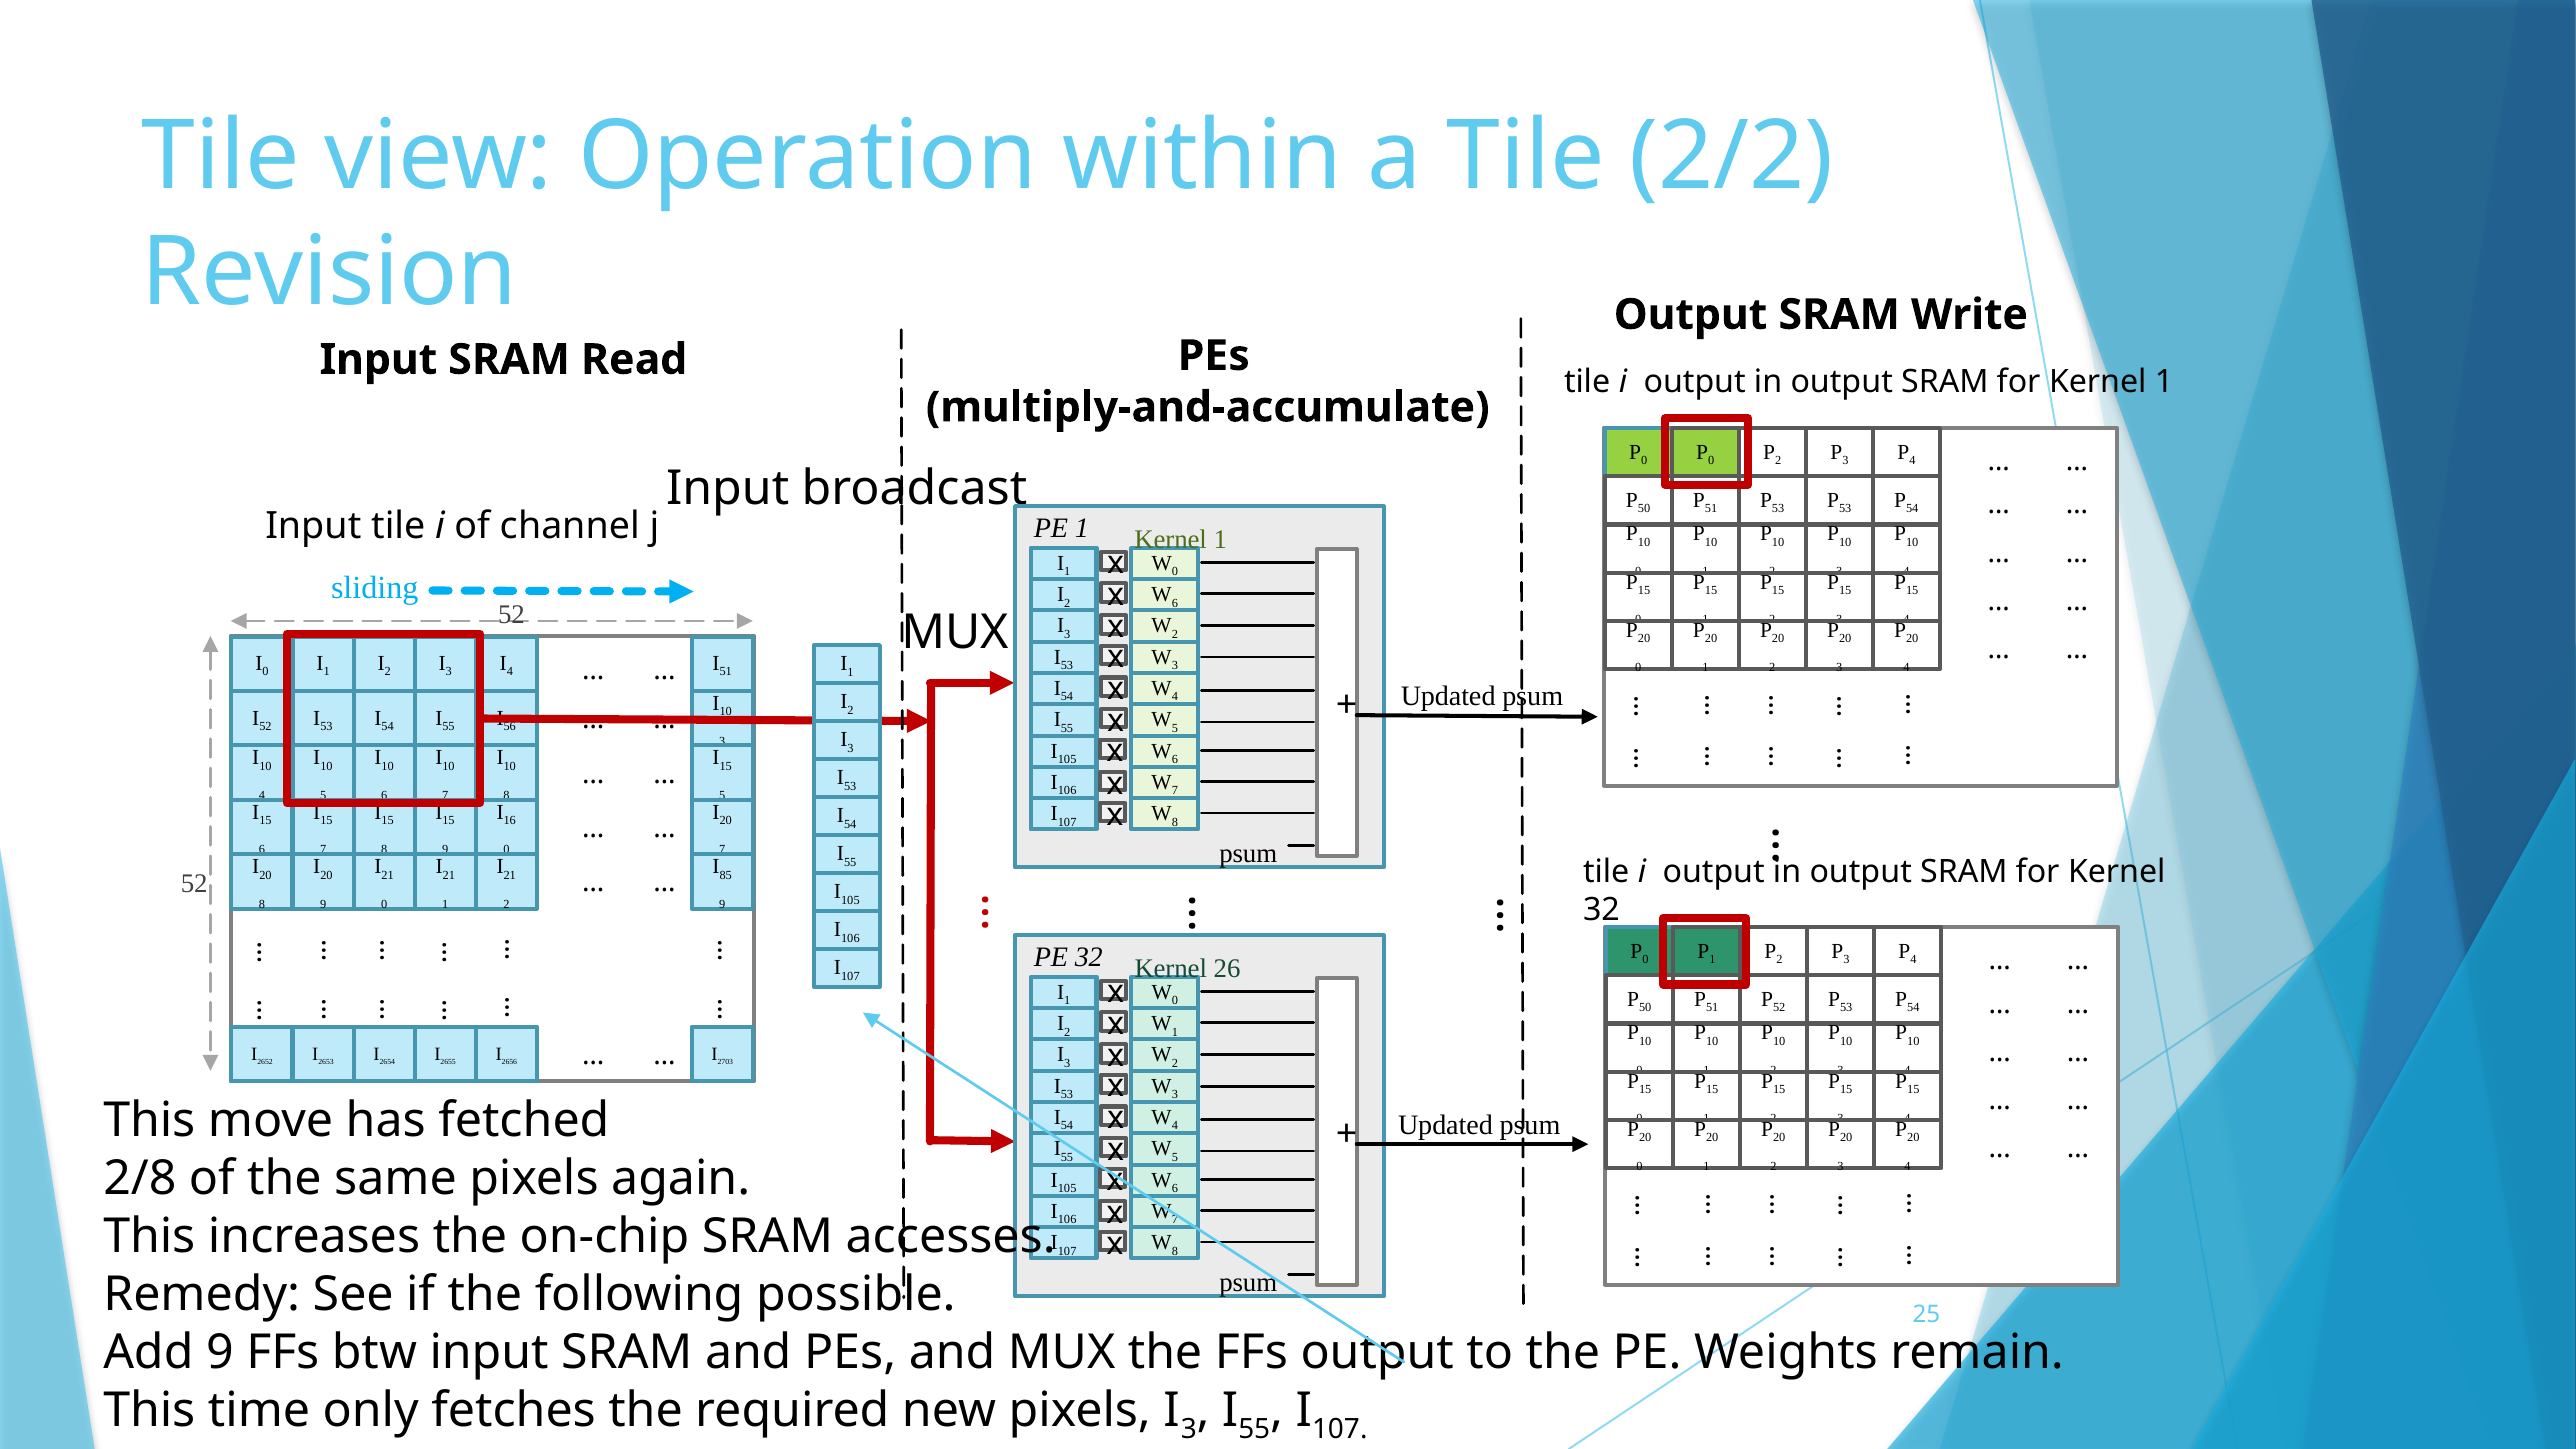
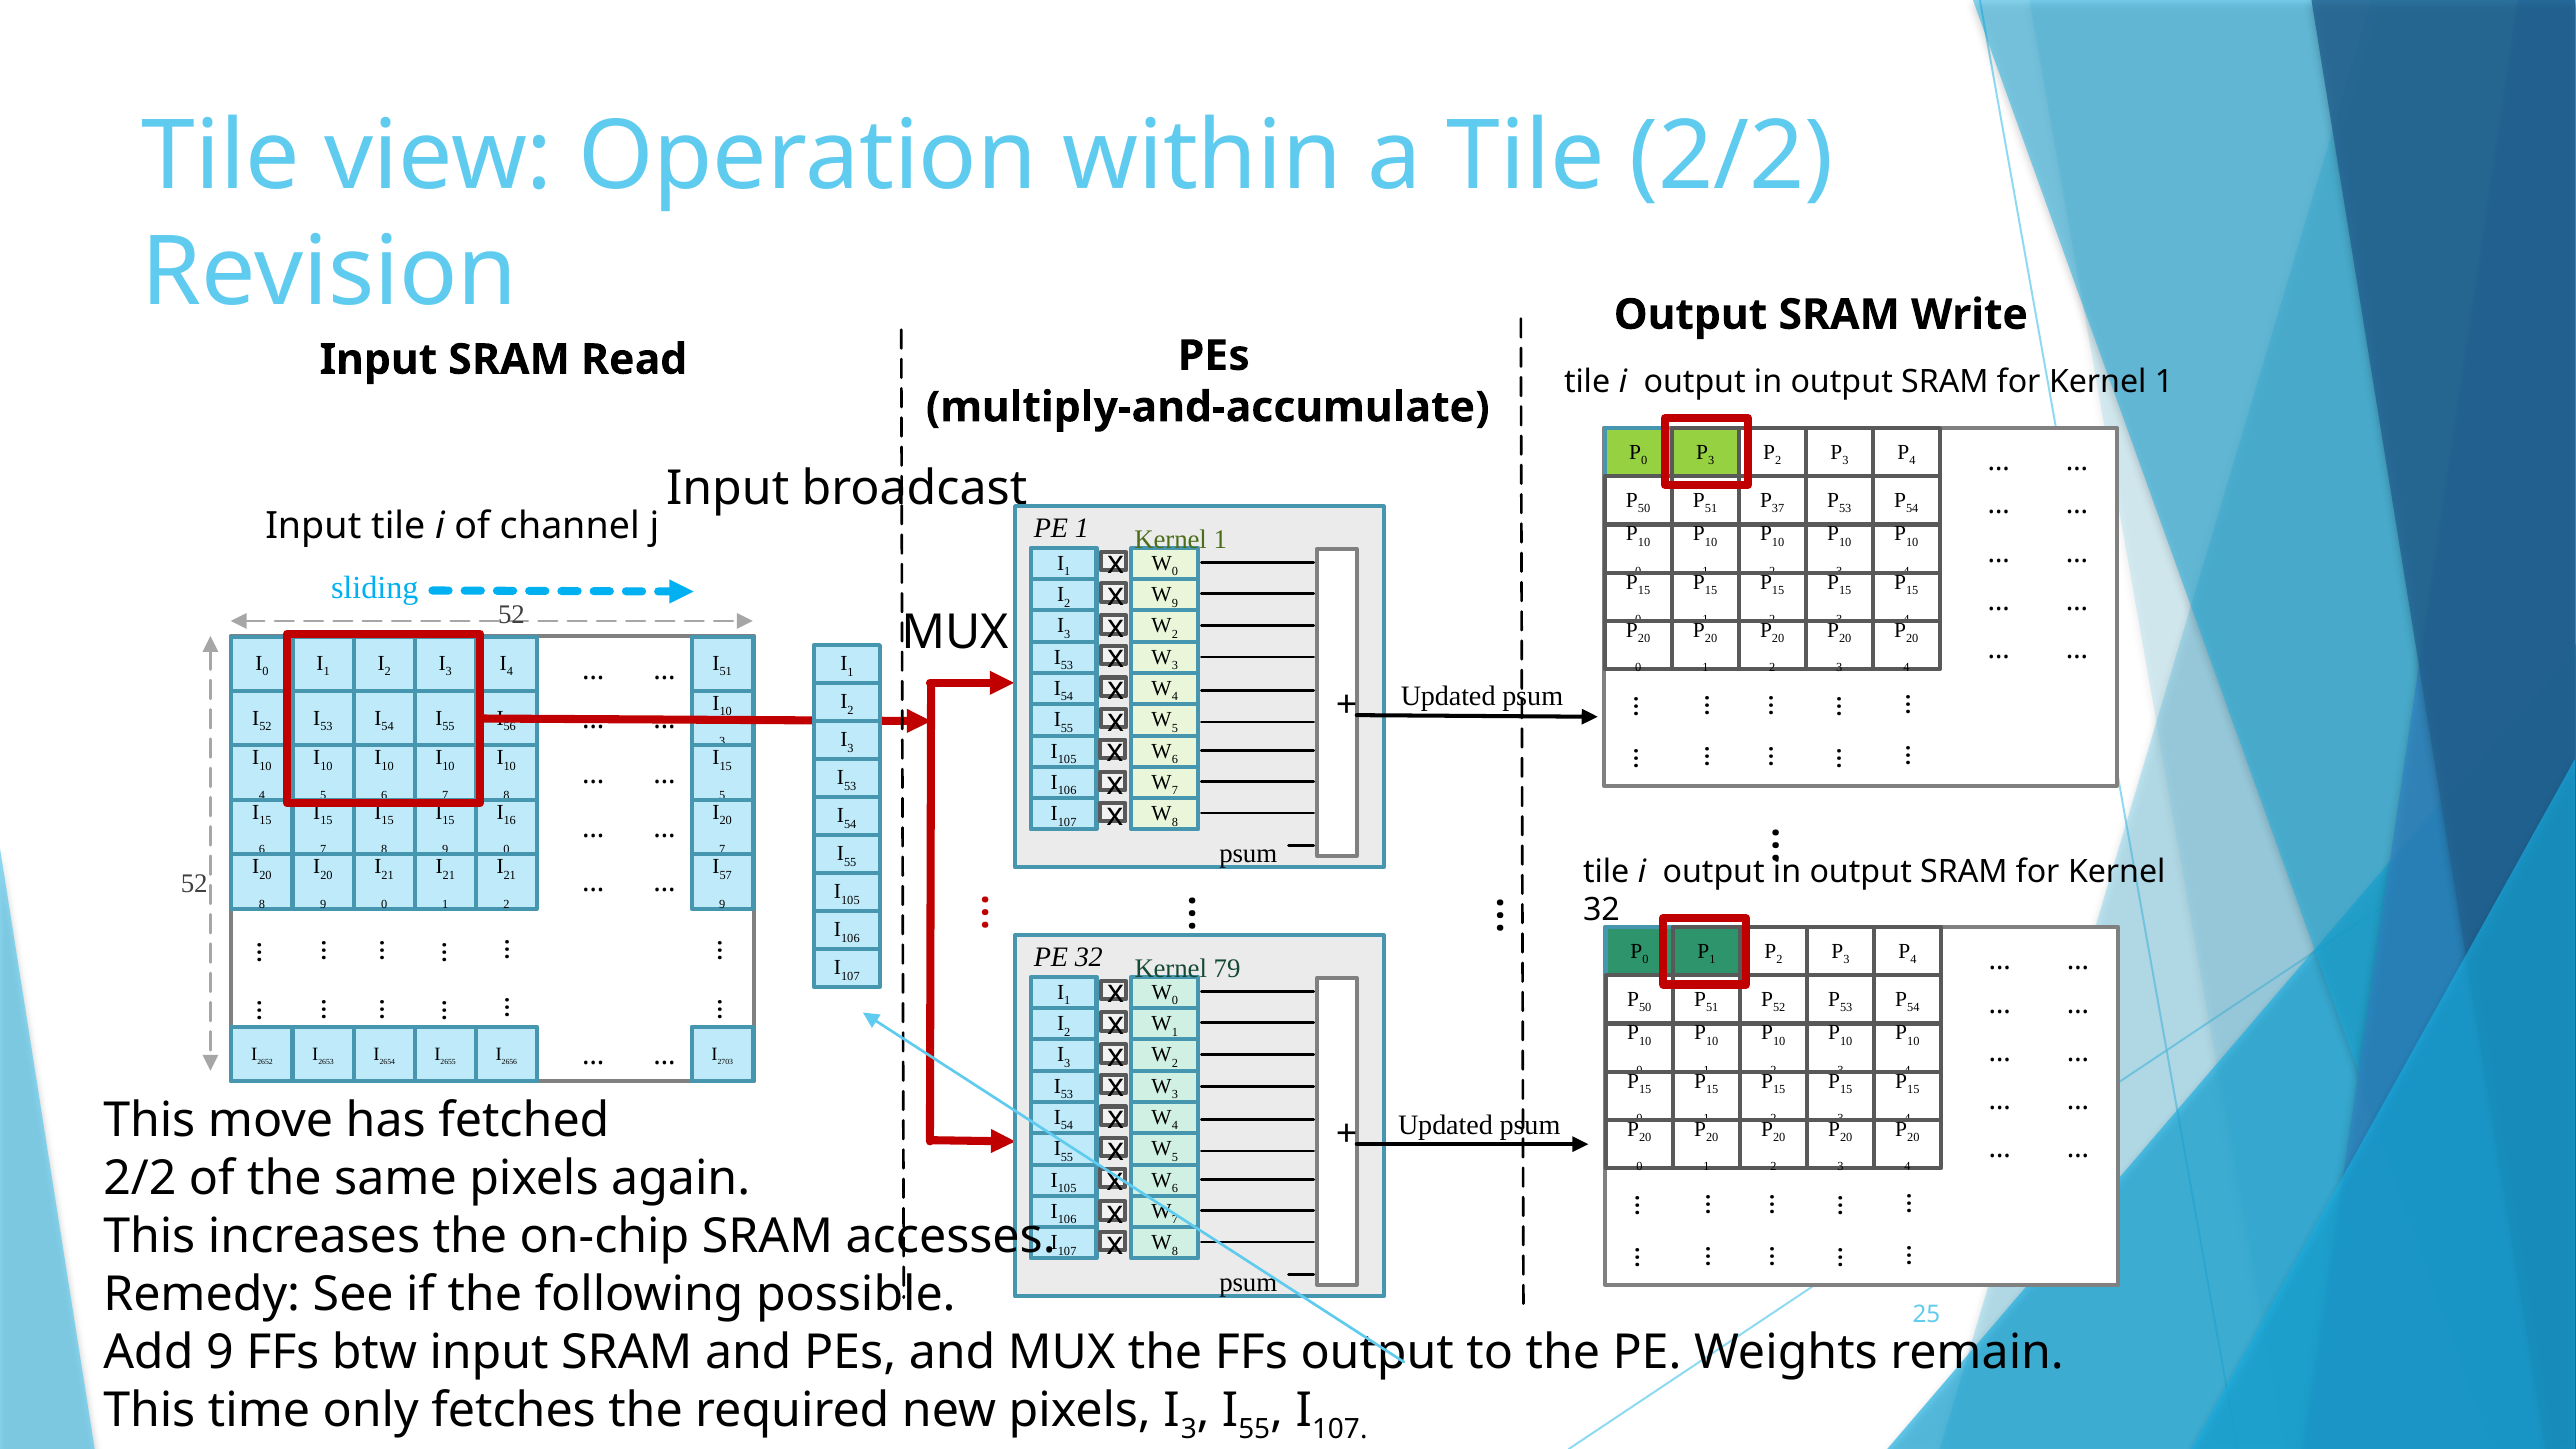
0 at (1711, 460): 0 -> 3
53 at (1778, 509): 53 -> 37
6 at (1175, 603): 6 -> 9
85: 85 -> 57
26: 26 -> 79
2/8 at (140, 1178): 2/8 -> 2/2
